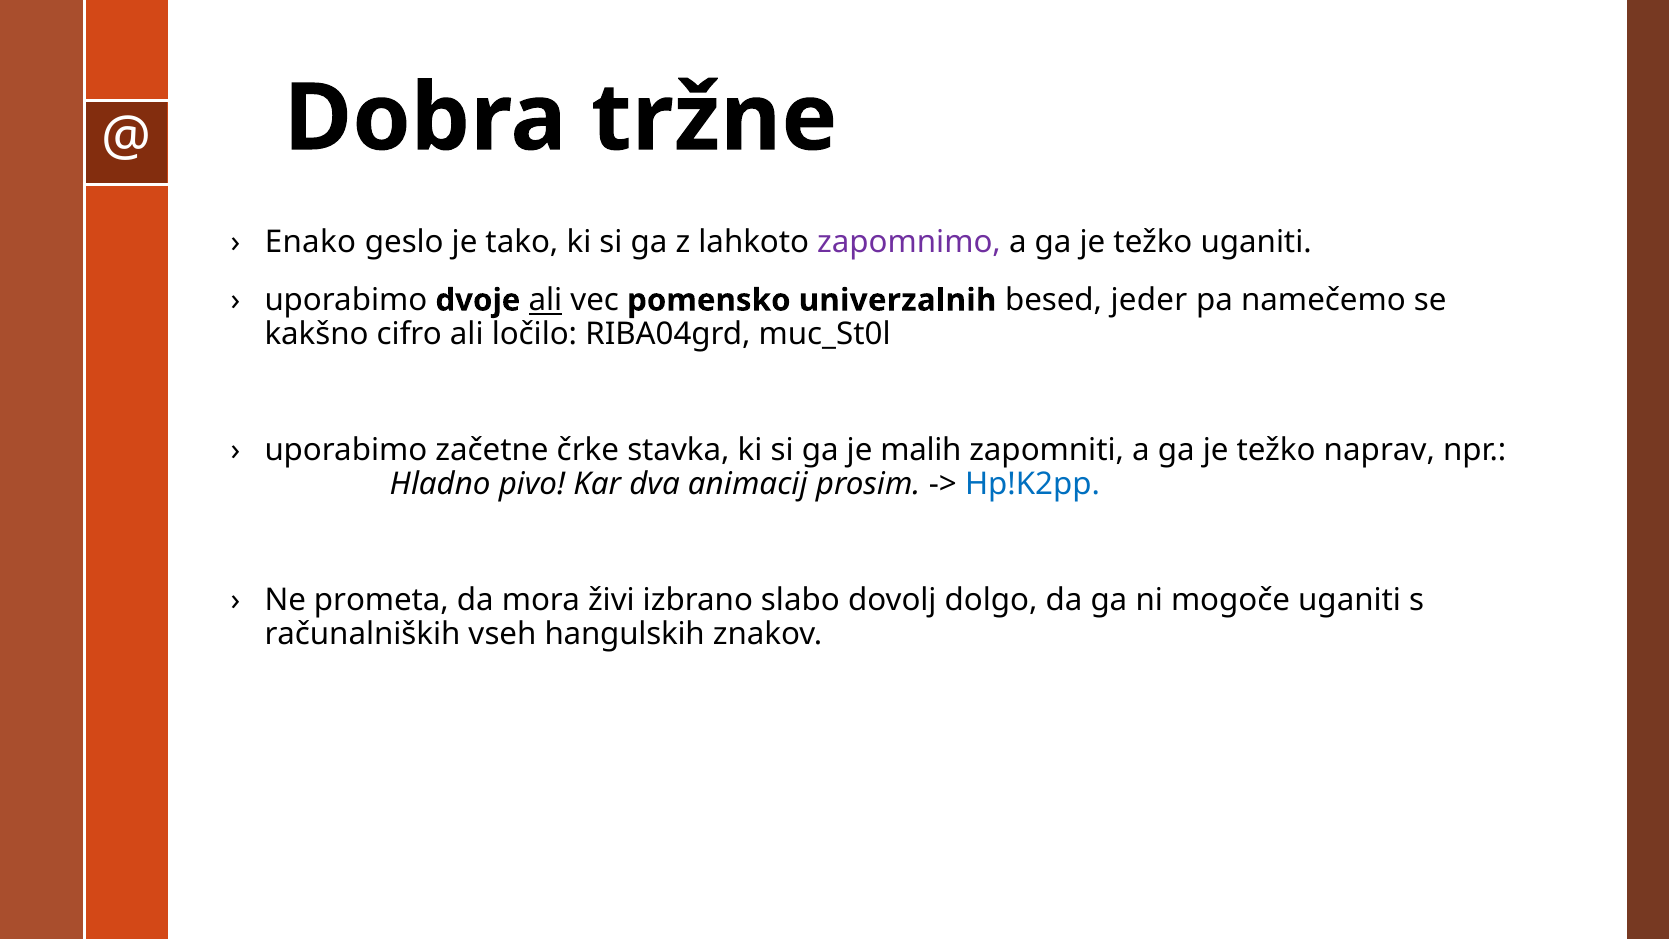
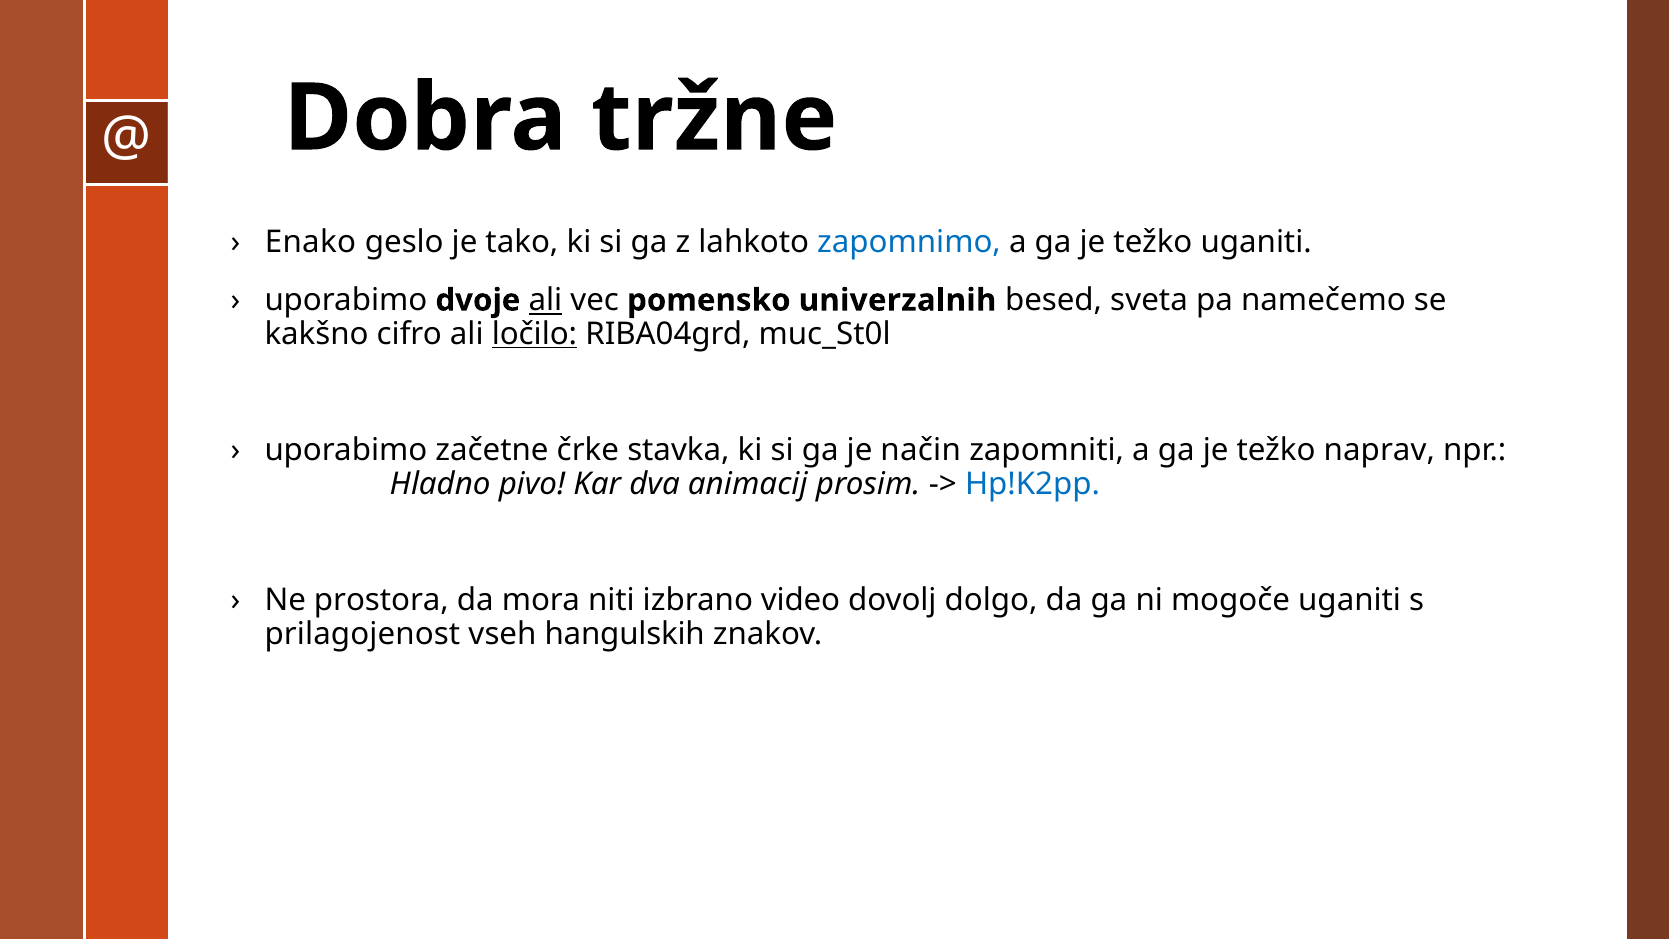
zapomnimo colour: purple -> blue
jeder: jeder -> sveta
ločilo underline: none -> present
malih: malih -> način
prometa: prometa -> prostora
živi: živi -> niti
slabo: slabo -> video
računalniških: računalniških -> prilagojenost
